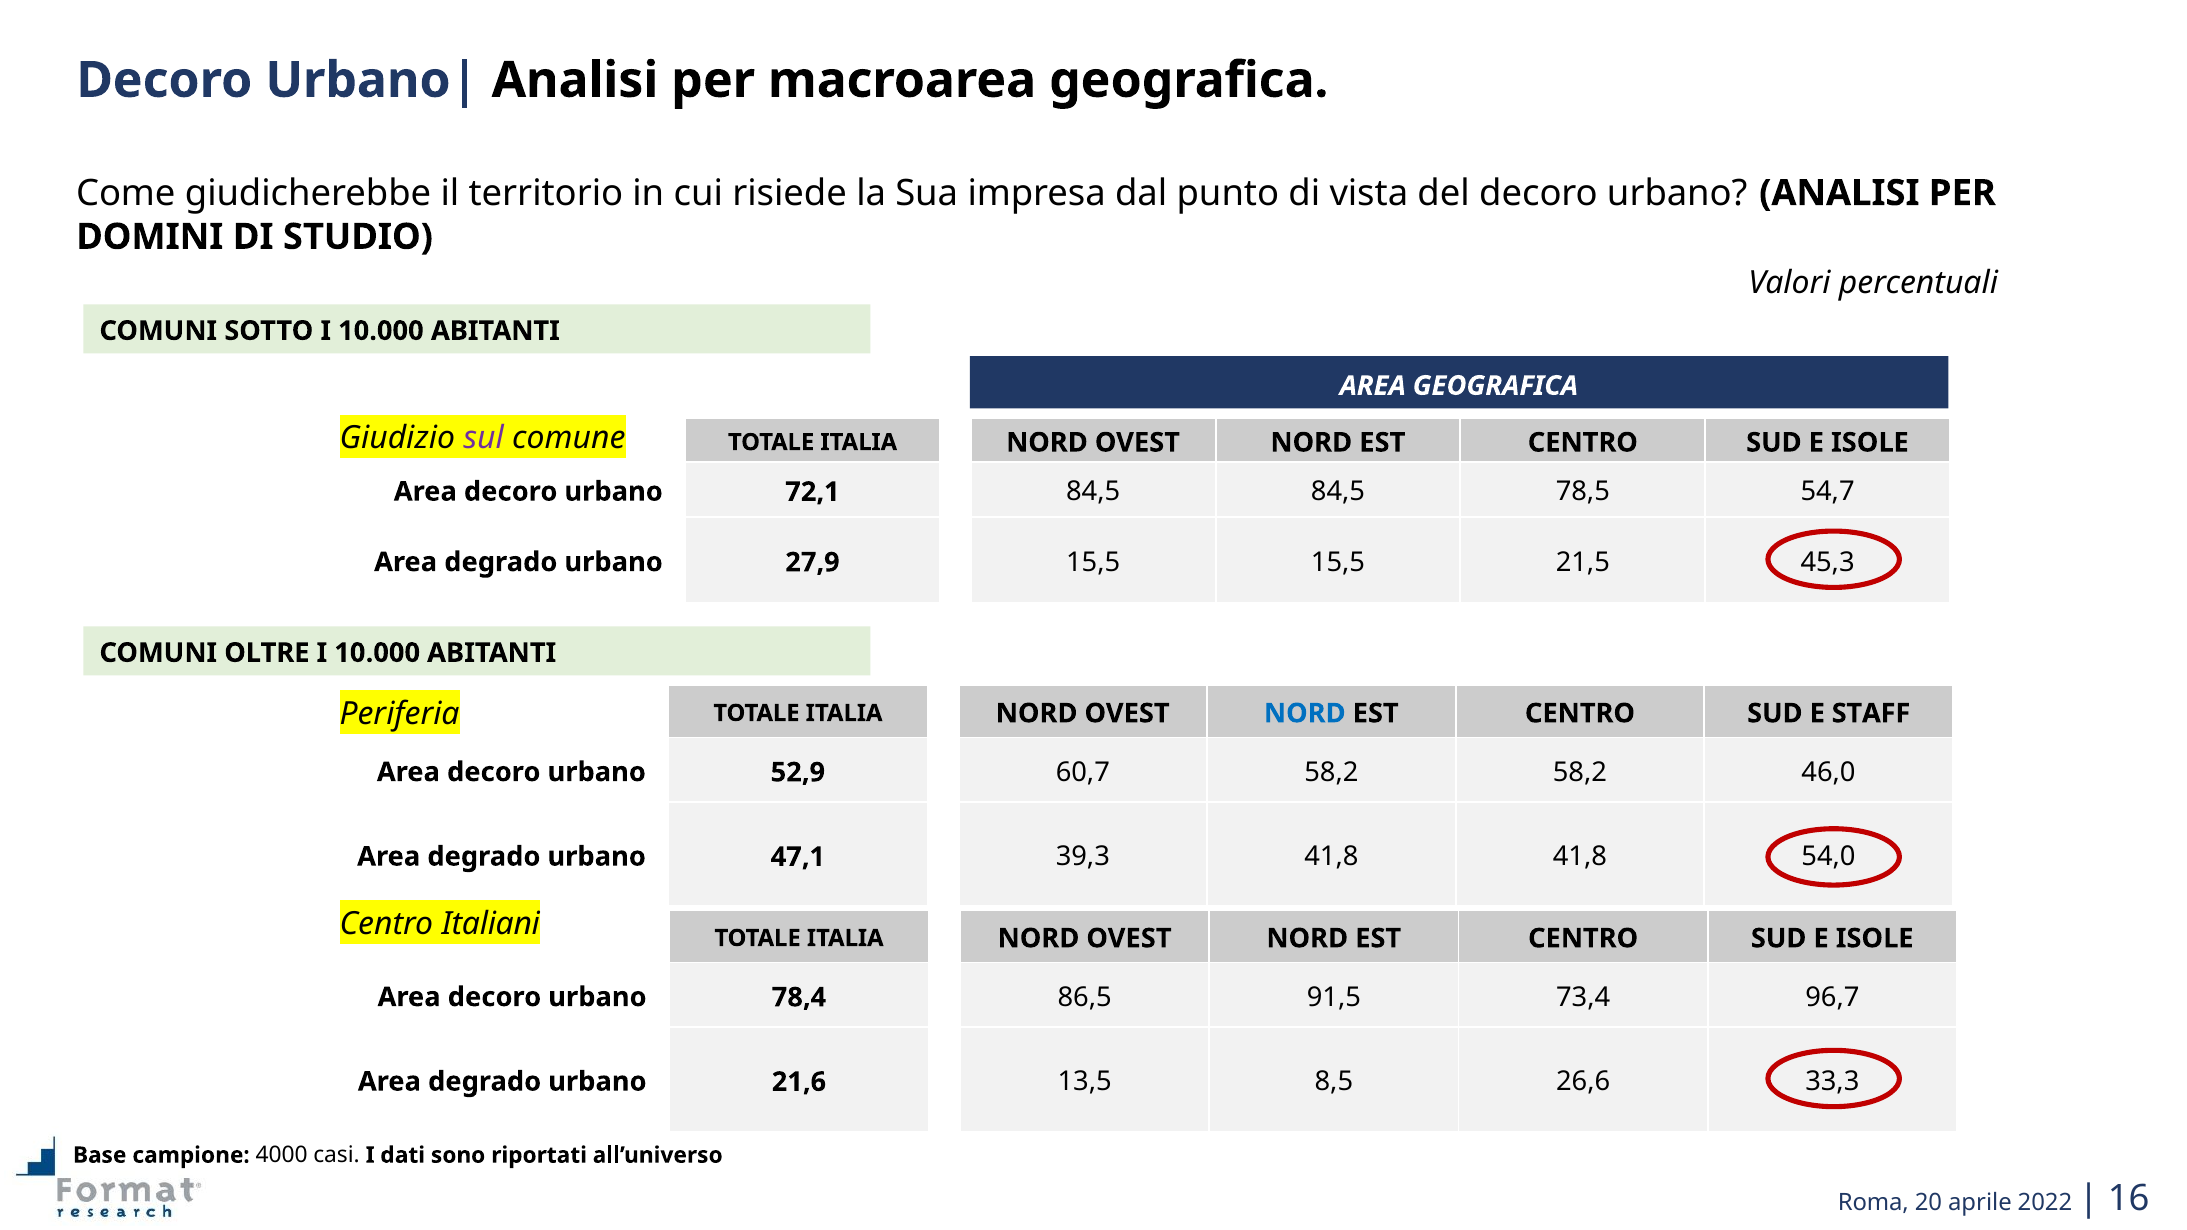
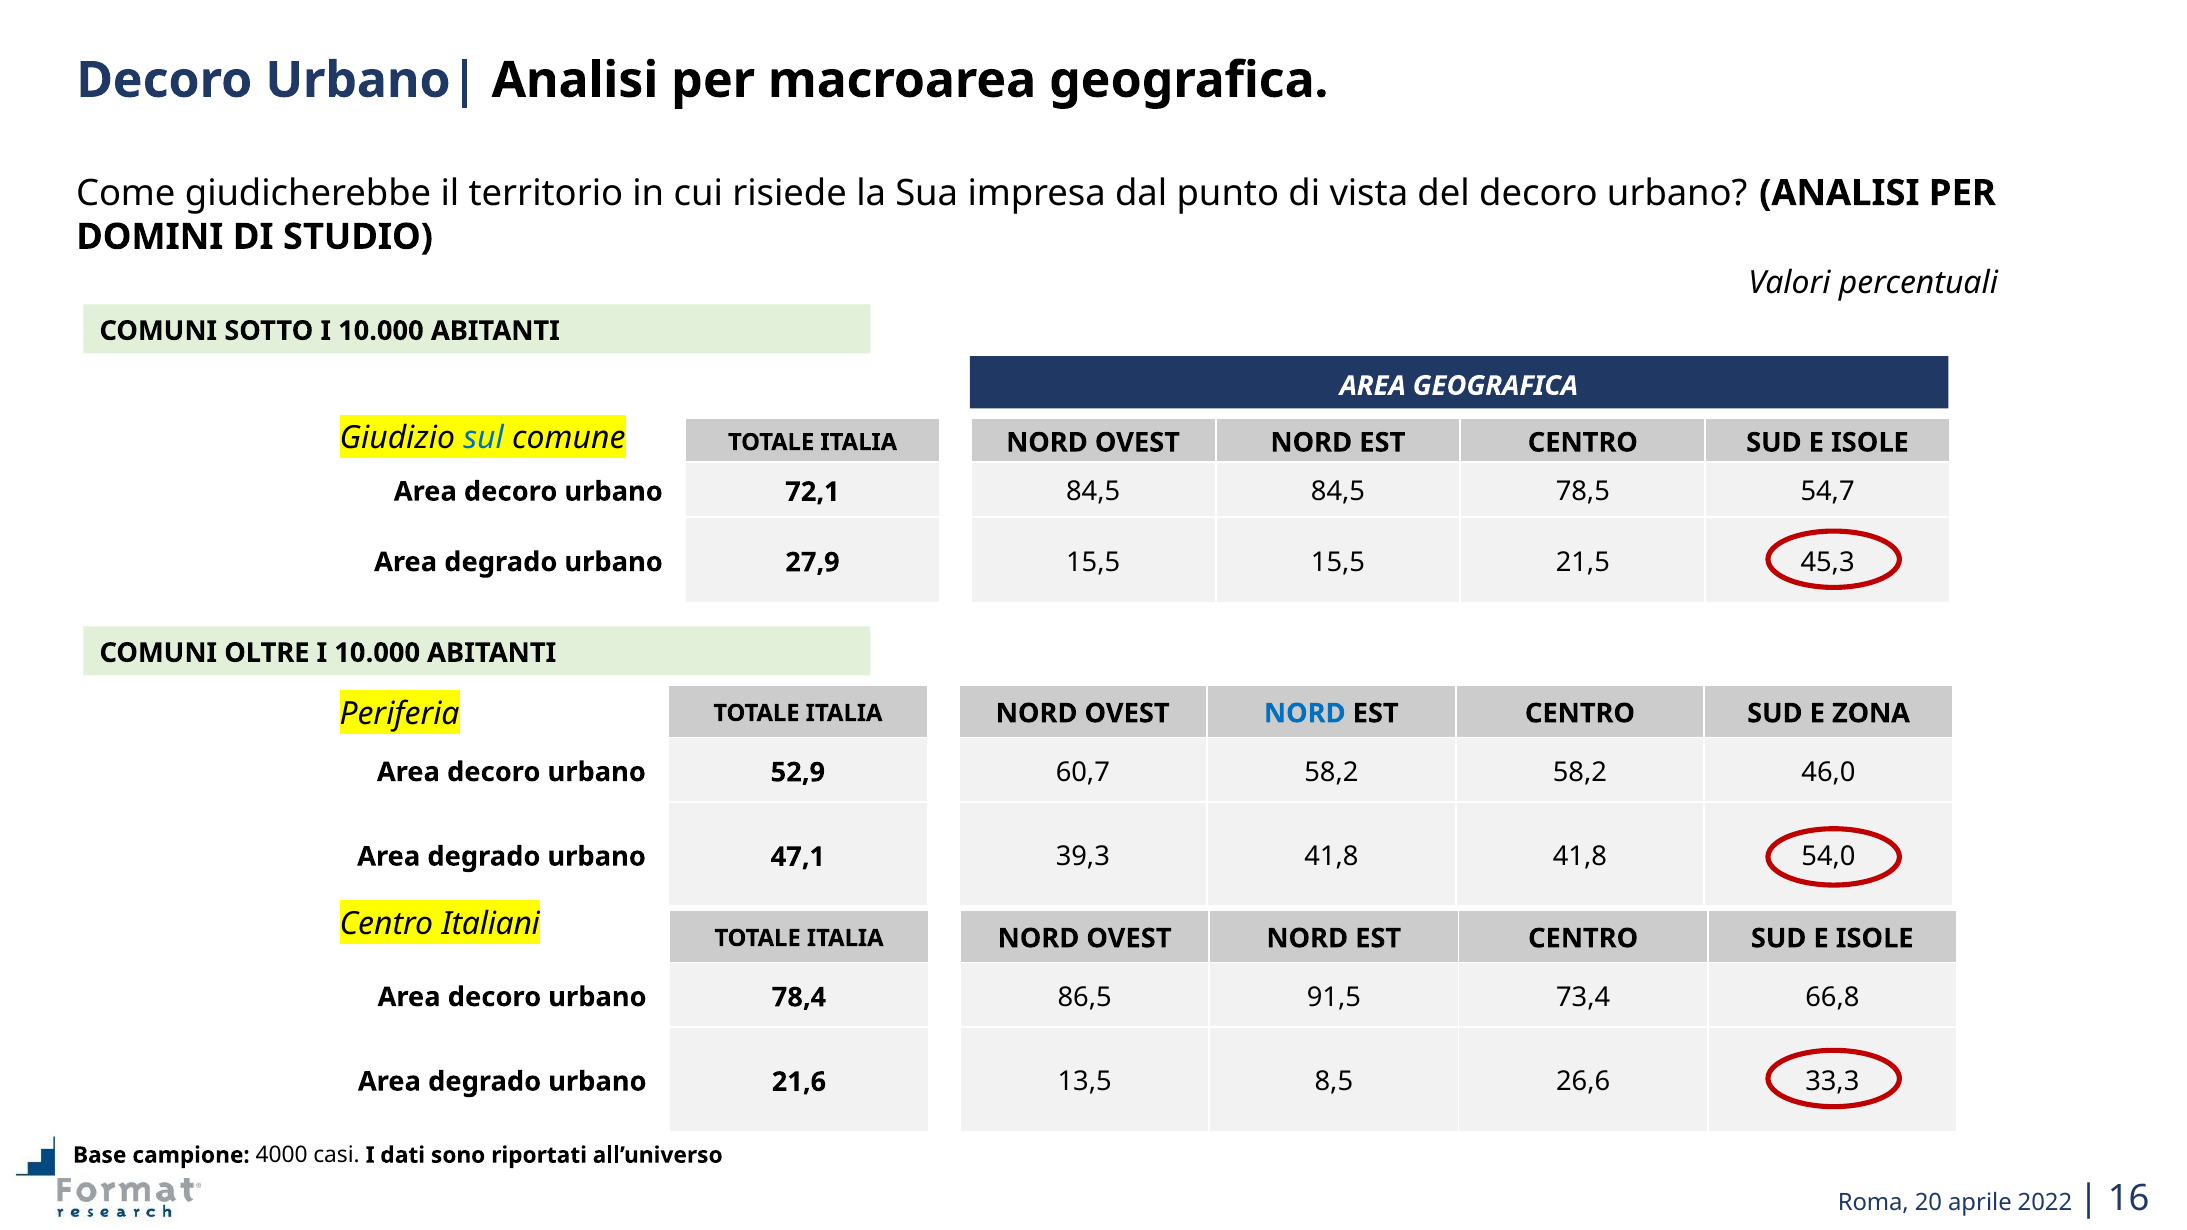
sul colour: purple -> blue
STAFF: STAFF -> ZONA
96,7: 96,7 -> 66,8
